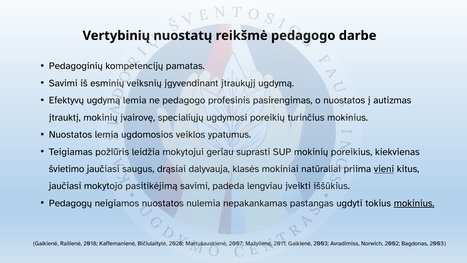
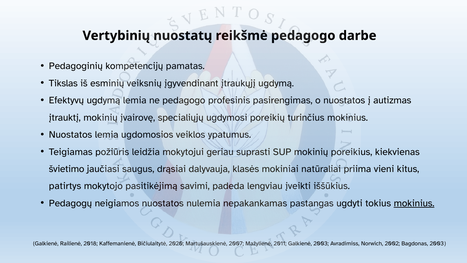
Savimi at (63, 83): Savimi -> Tikslas
vieni underline: present -> none
jaučiasi at (65, 186): jaučiasi -> patirtys
